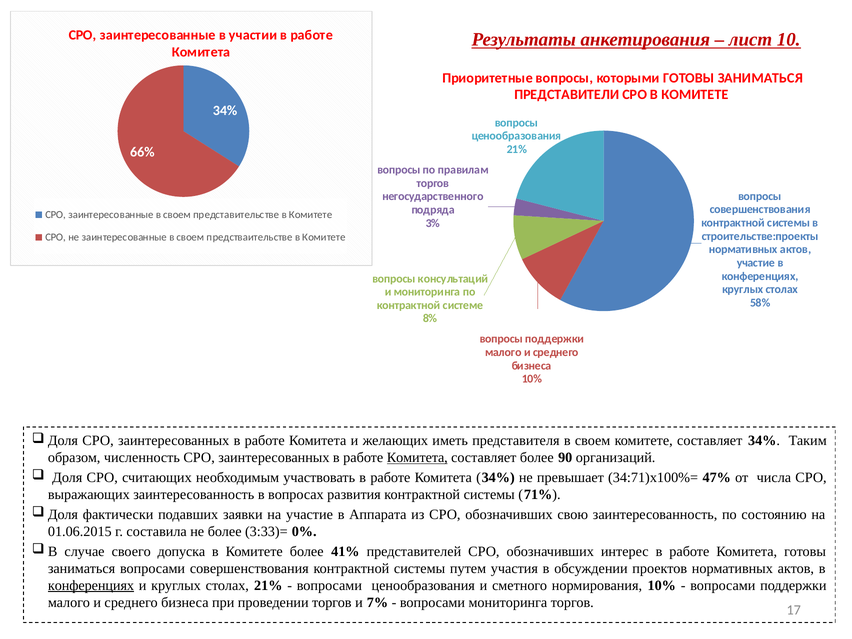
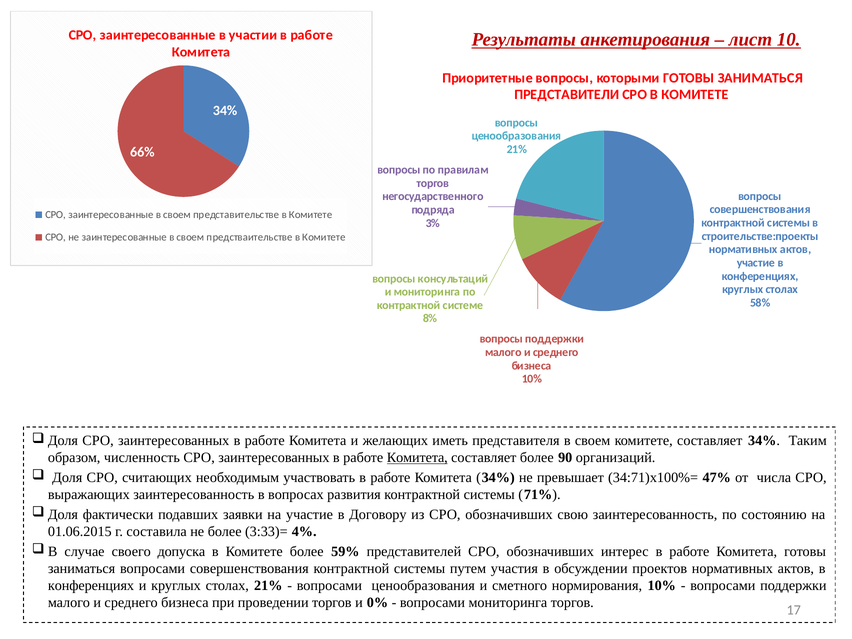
Аппарата: Аппарата -> Договору
0%: 0% -> 4%
41%: 41% -> 59%
конференциях at (91, 585) underline: present -> none
7%: 7% -> 0%
